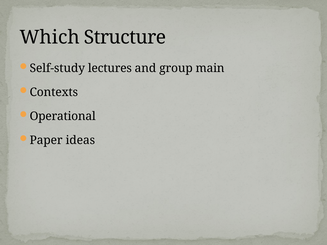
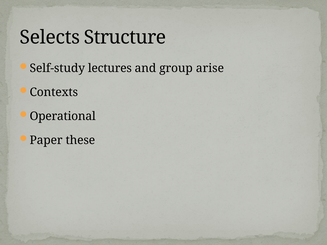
Which: Which -> Selects
main: main -> arise
ideas: ideas -> these
